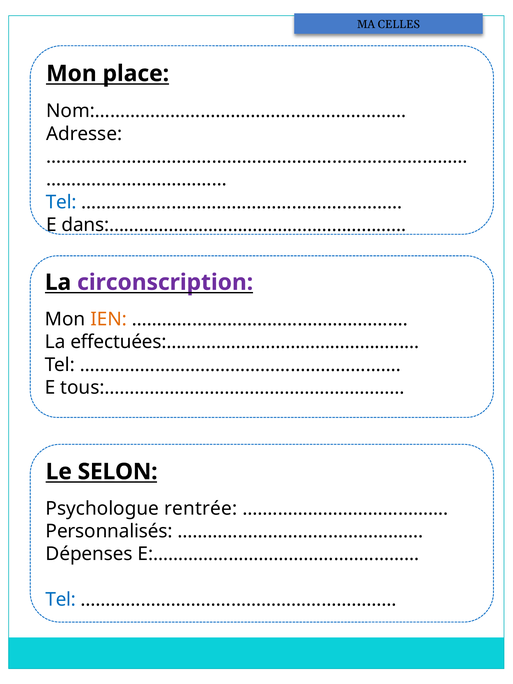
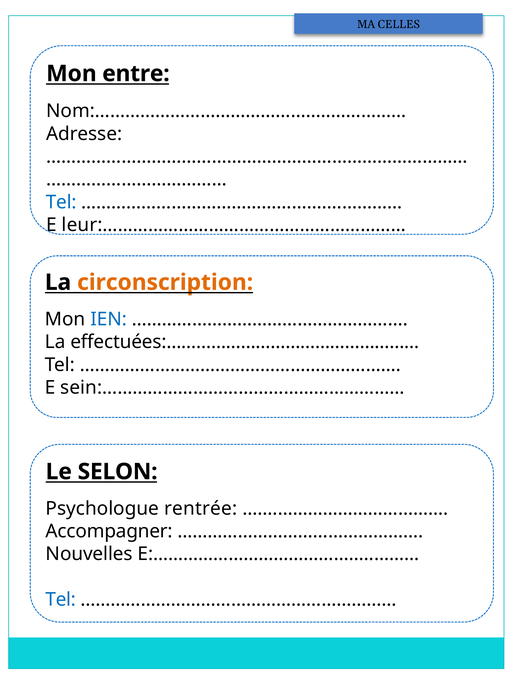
place: place -> entre
dans:……………………………………………………: dans:…………………………………………………… -> leur:……………………………………………………
circonscription colour: purple -> orange
IEN colour: orange -> blue
tous:……………………………………………………: tous:…………………………………………………… -> sein:……………………………………………………
Personnalisés: Personnalisés -> Accompagner
Dépenses: Dépenses -> Nouvelles
